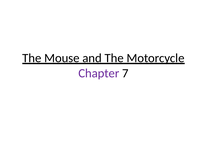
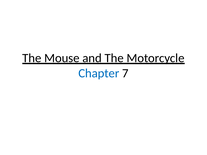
Chapter colour: purple -> blue
